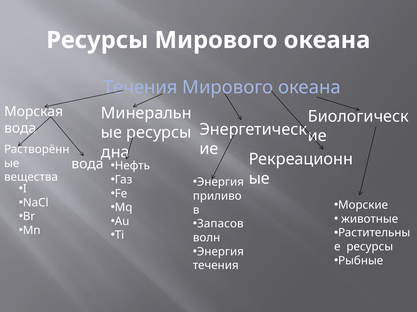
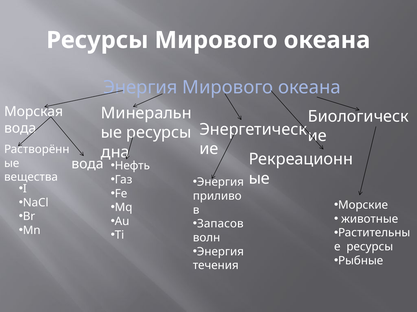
Течения at (140, 87): Течения -> Энергия
